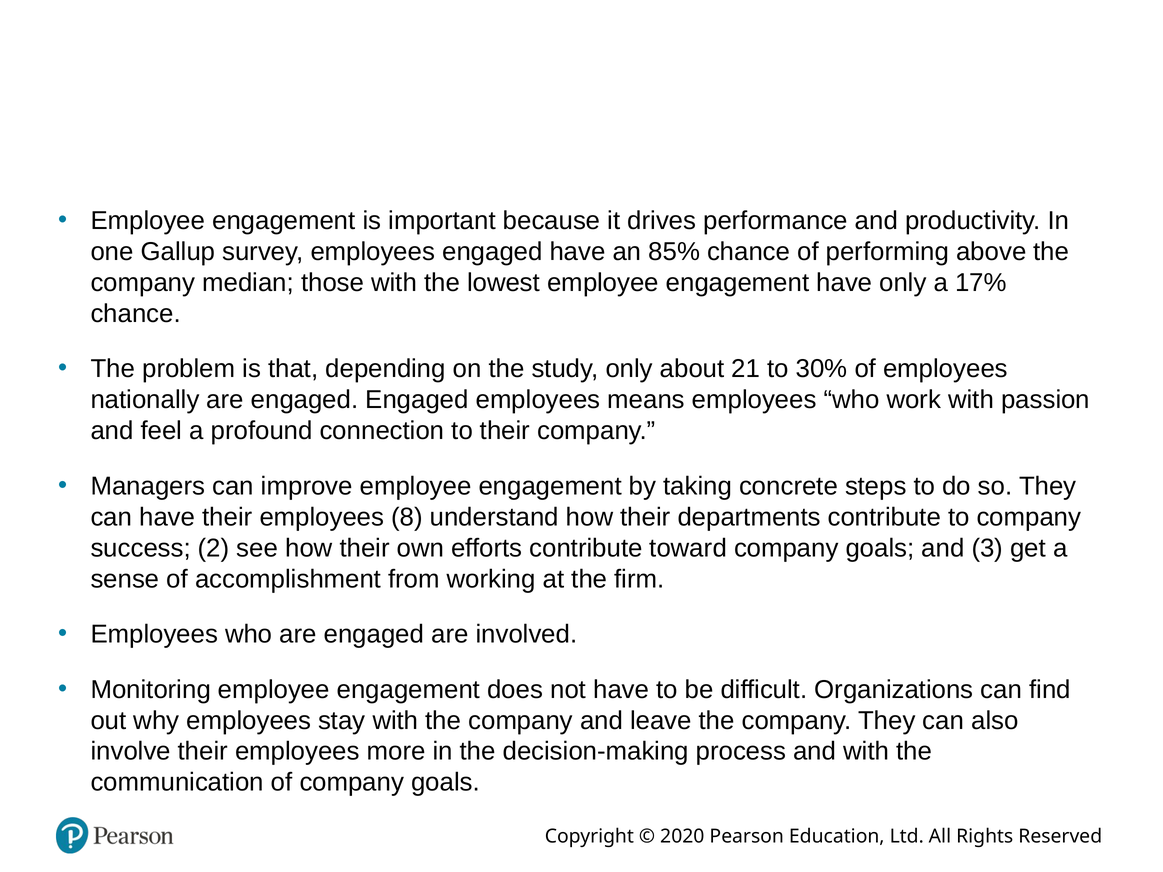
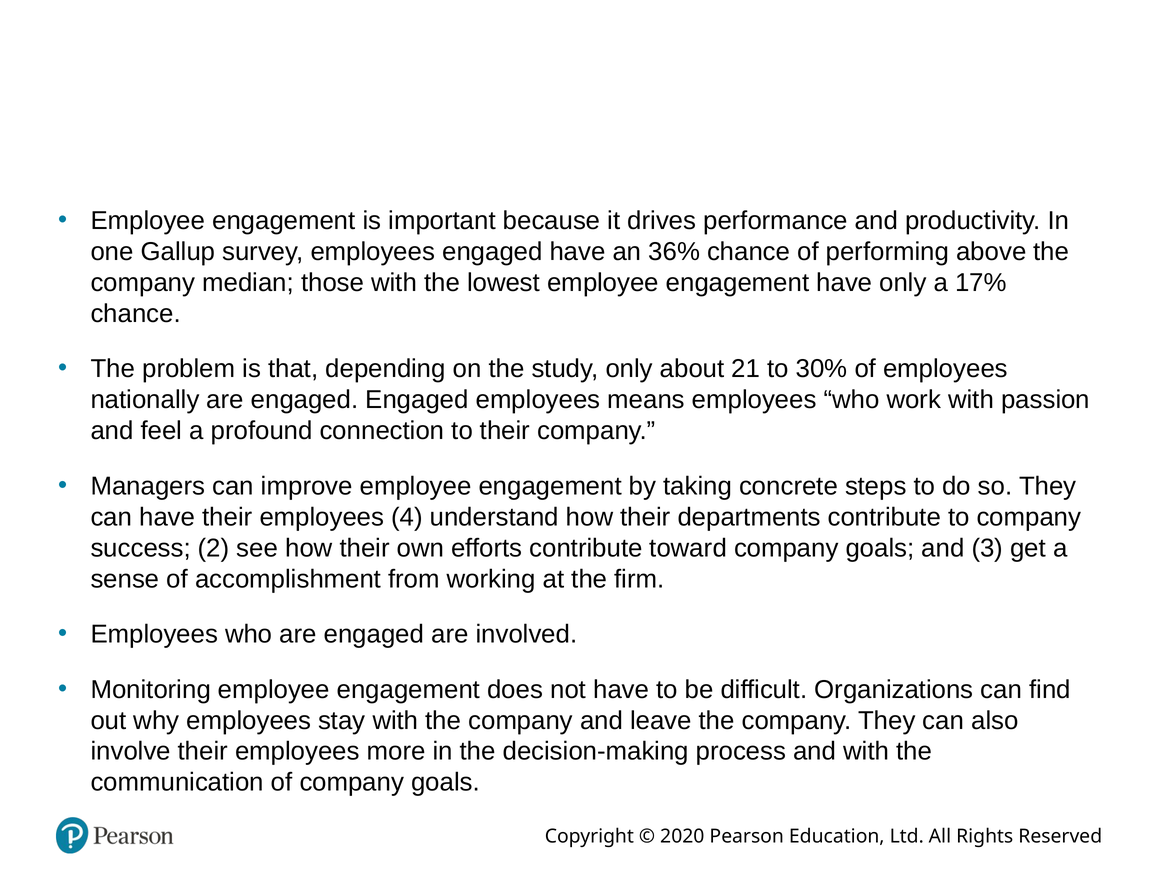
85%: 85% -> 36%
8: 8 -> 4
